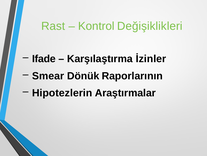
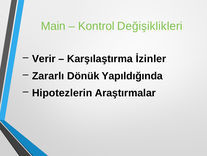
Rast: Rast -> Main
Ifade: Ifade -> Verir
Smear: Smear -> Zararlı
Raporlarının: Raporlarının -> Yapıldığında
